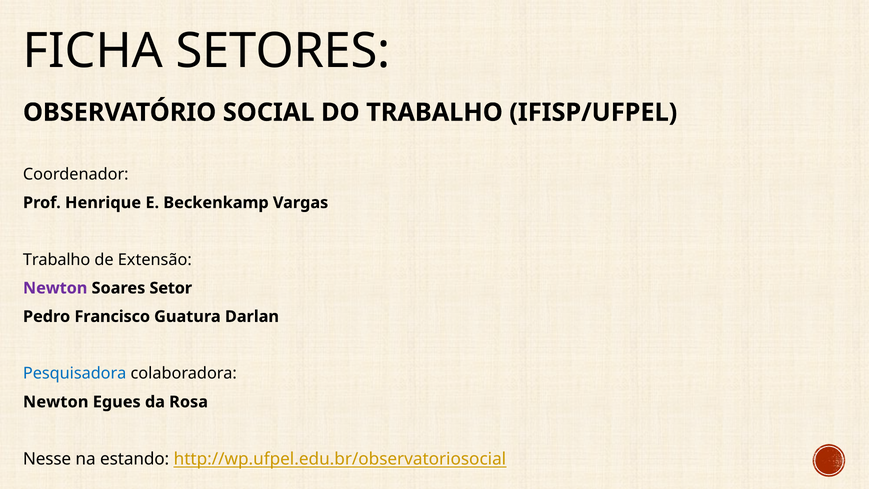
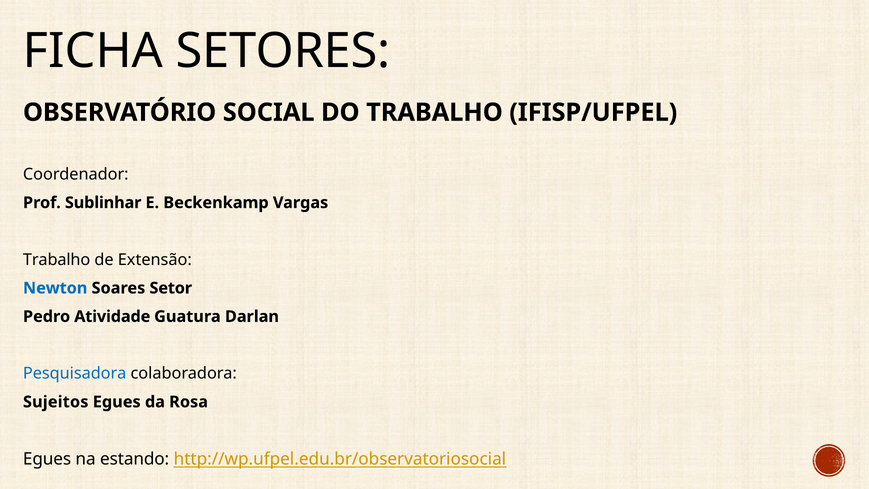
Henrique: Henrique -> Sublinhar
Newton at (55, 288) colour: purple -> blue
Francisco: Francisco -> Atividade
Newton at (56, 402): Newton -> Sujeitos
Nesse at (47, 459): Nesse -> Egues
